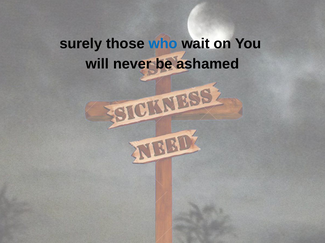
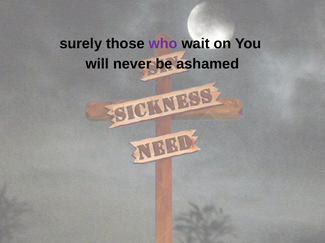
who colour: blue -> purple
